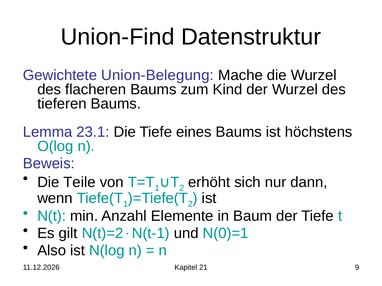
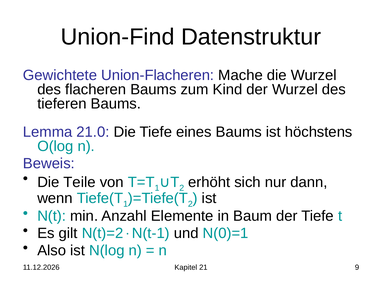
Union-Belegung: Union-Belegung -> Union-Flacheren
23.1: 23.1 -> 21.0
